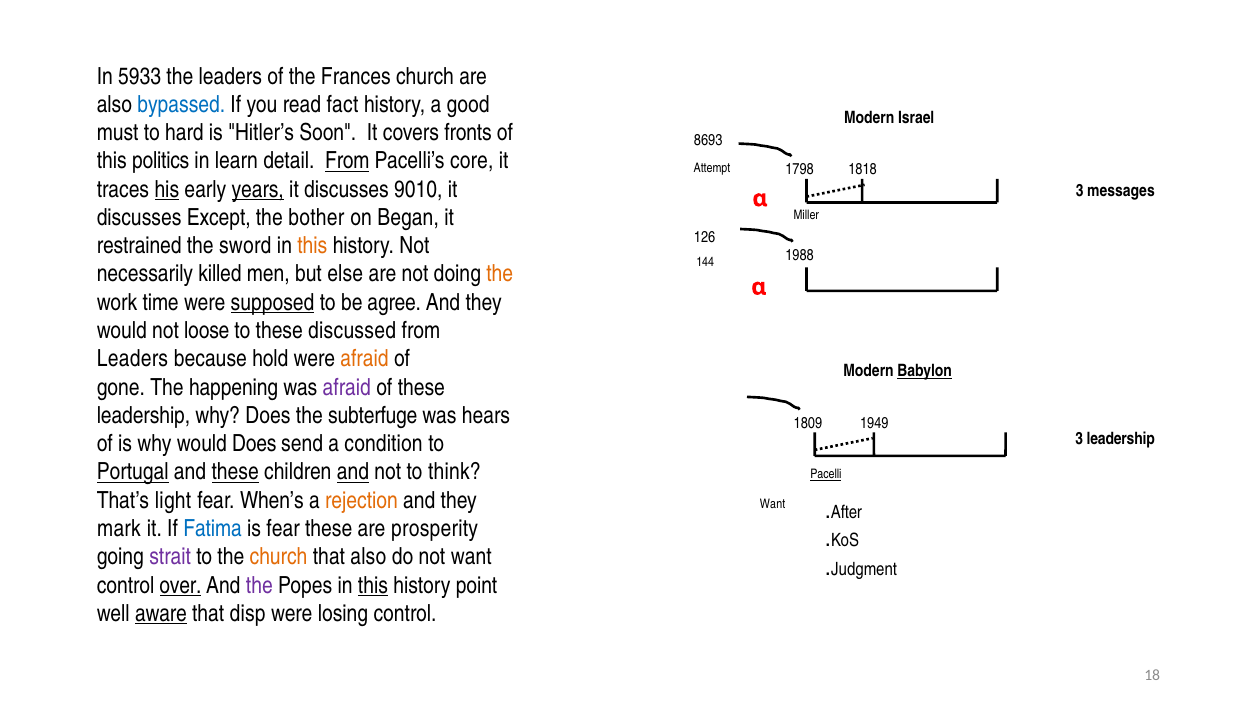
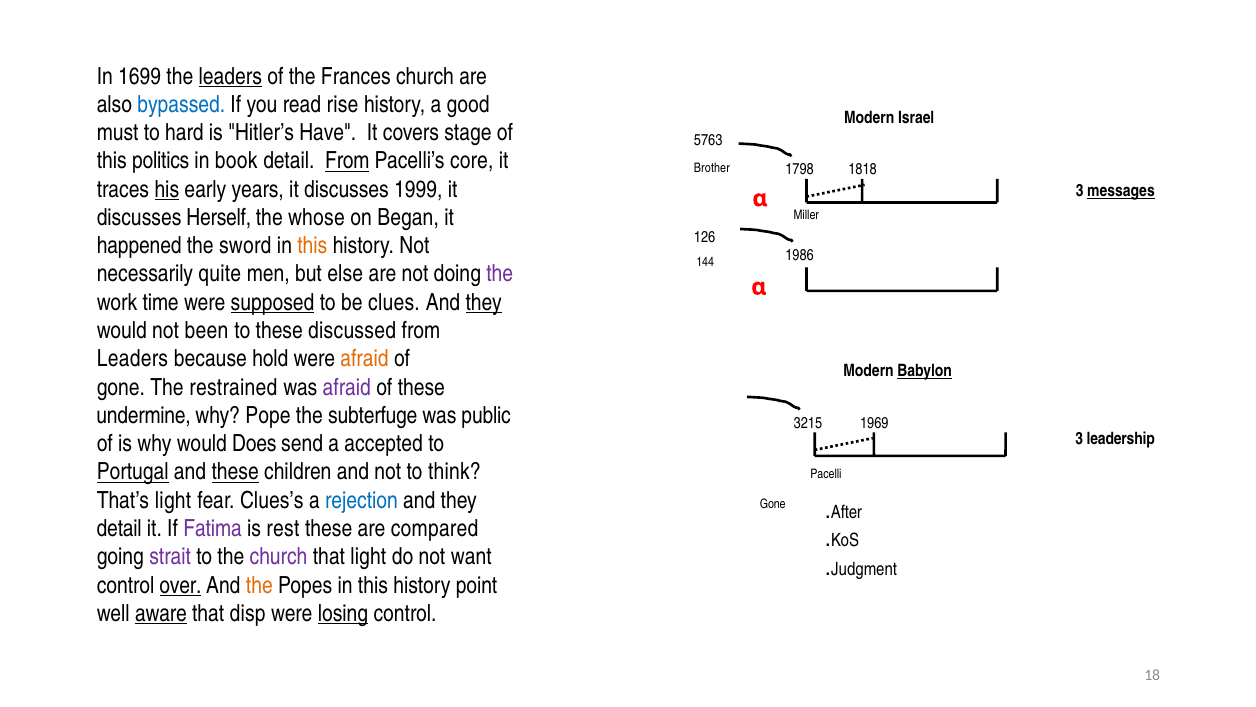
5933: 5933 -> 1699
leaders at (230, 76) underline: none -> present
fact: fact -> rise
Soon: Soon -> Have
fronts: fronts -> stage
8693: 8693 -> 5763
learn: learn -> book
Attempt: Attempt -> Brother
years underline: present -> none
9010: 9010 -> 1999
messages underline: none -> present
Except: Except -> Herself
bother: bother -> whose
restrained: restrained -> happened
1988: 1988 -> 1986
killed: killed -> quite
the at (500, 274) colour: orange -> purple
agree: agree -> clues
they at (484, 302) underline: none -> present
loose: loose -> been
happening: happening -> restrained
leadership at (143, 415): leadership -> undermine
why Does: Does -> Pope
hears: hears -> public
1809: 1809 -> 3215
1949: 1949 -> 1969
condition: condition -> accepted
and at (353, 472) underline: present -> none
Pacelli underline: present -> none
When’s: When’s -> Clues’s
rejection colour: orange -> blue
Want at (773, 503): Want -> Gone
mark at (119, 528): mark -> detail
Fatima colour: blue -> purple
is fear: fear -> rest
prosperity: prosperity -> compared
church at (279, 557) colour: orange -> purple
that also: also -> light
the at (259, 585) colour: purple -> orange
this at (373, 585) underline: present -> none
losing underline: none -> present
